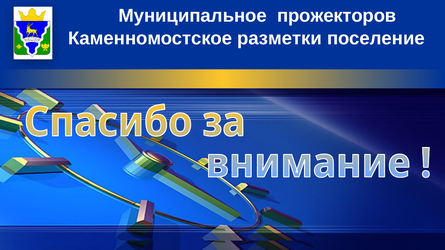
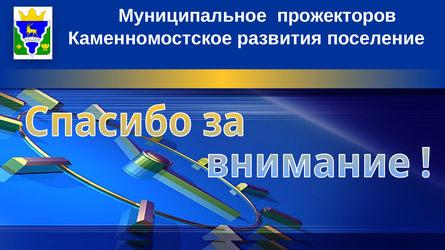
разметки: разметки -> развития
